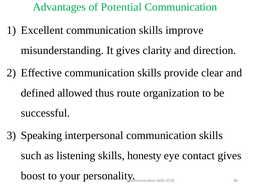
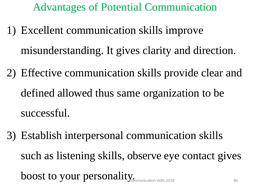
route: route -> same
Speaking: Speaking -> Establish
honesty: honesty -> observe
